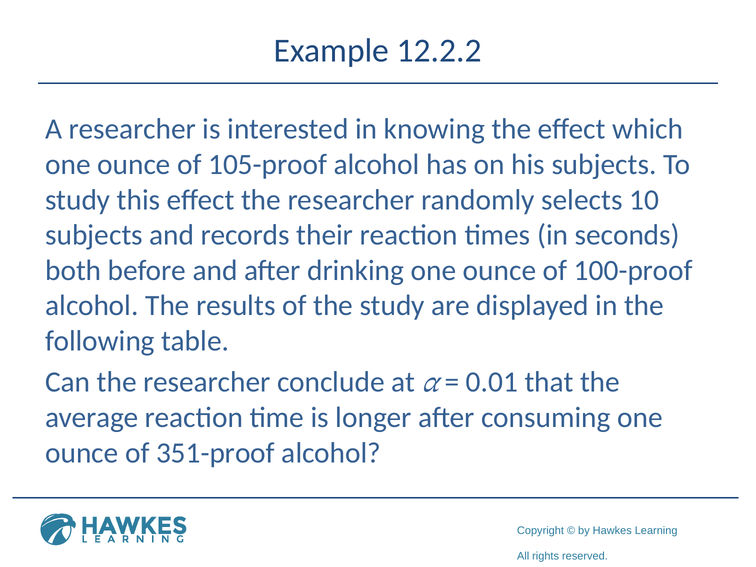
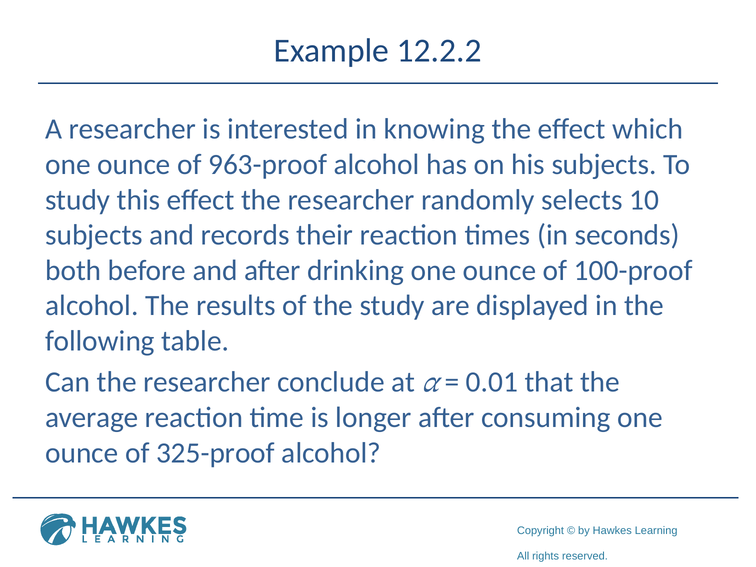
105-proof: 105-proof -> 963-proof
351-proof: 351-proof -> 325-proof
